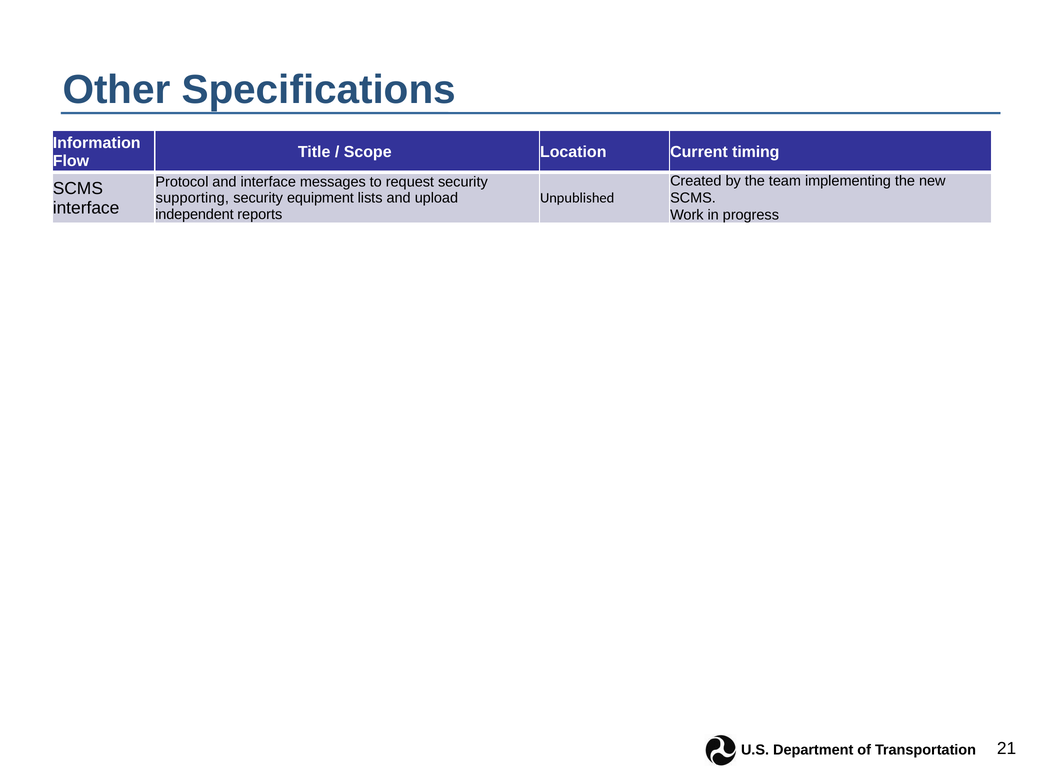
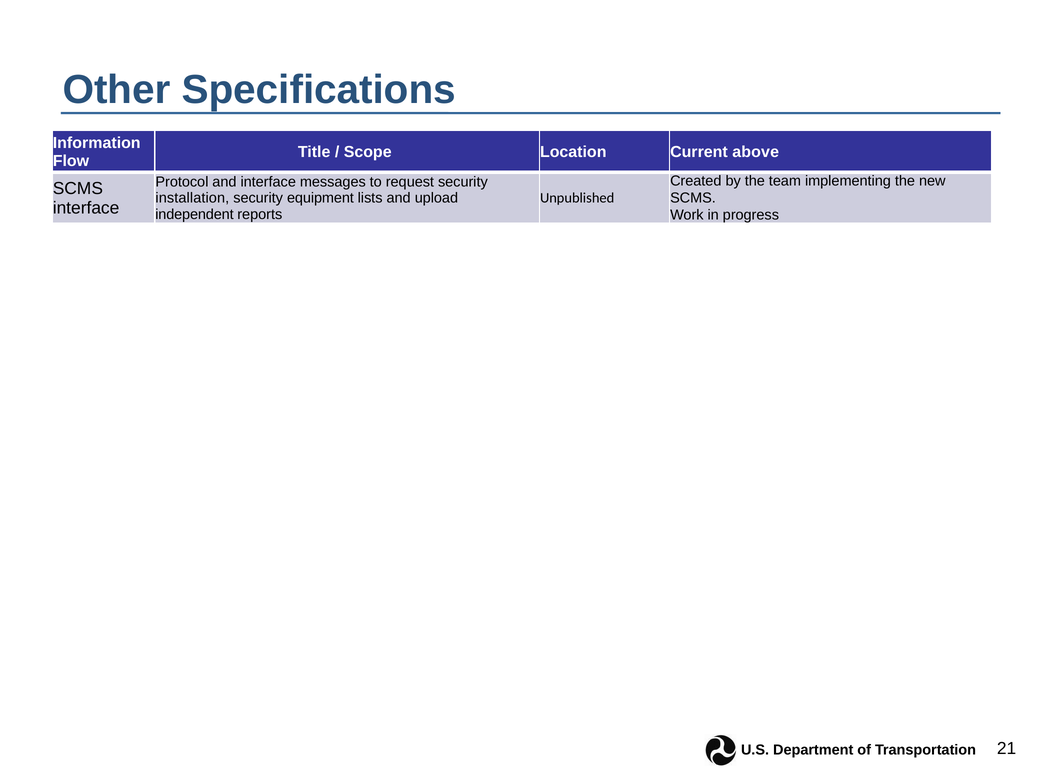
timing: timing -> above
supporting: supporting -> installation
